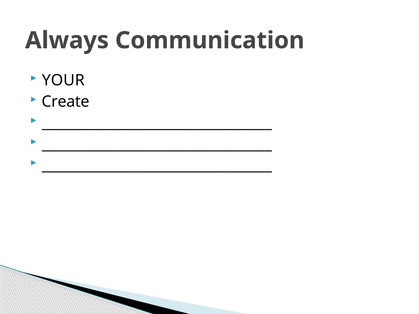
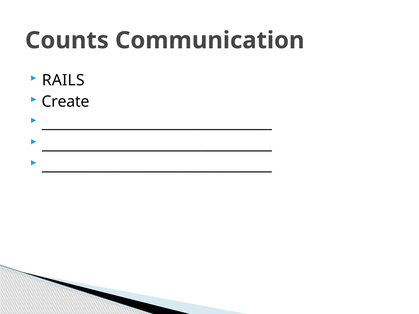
Always: Always -> Counts
YOUR: YOUR -> RAILS
